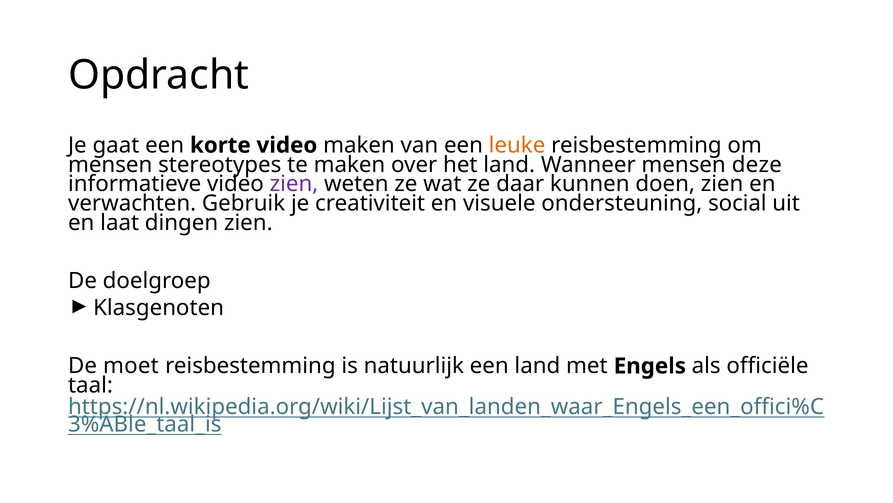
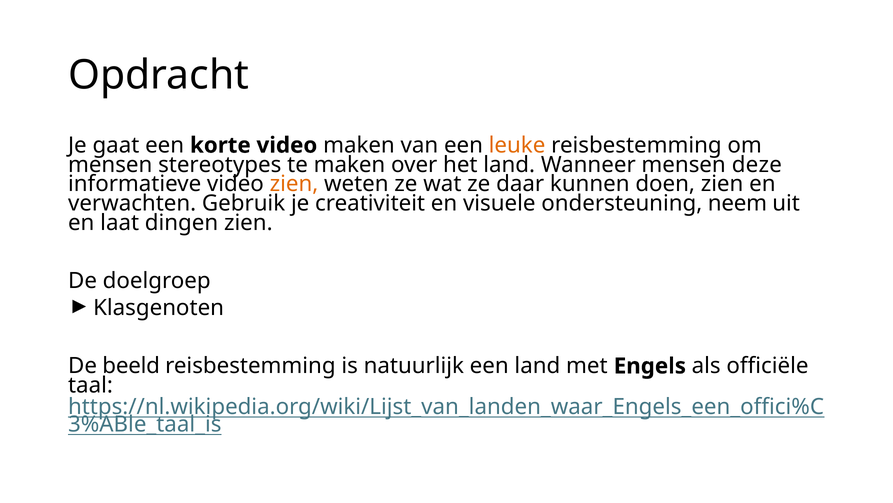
zien at (294, 184) colour: purple -> orange
social: social -> neem
moet: moet -> beeld
